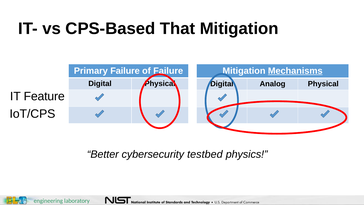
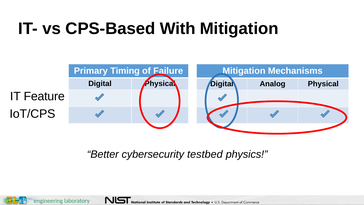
That: That -> With
Primary Failure: Failure -> Timing
Mechanisms underline: present -> none
